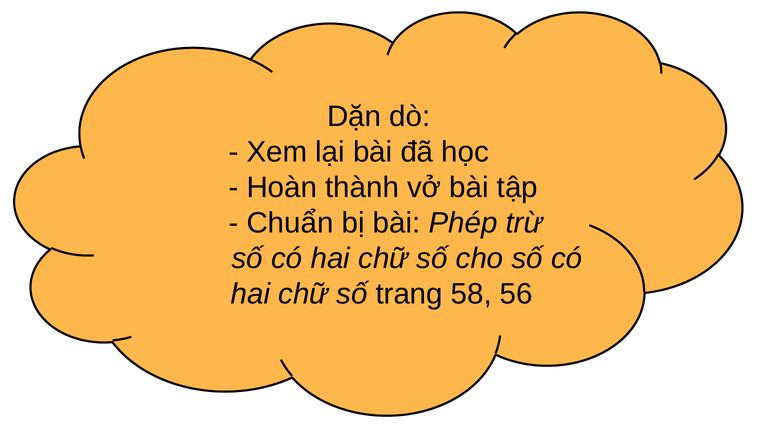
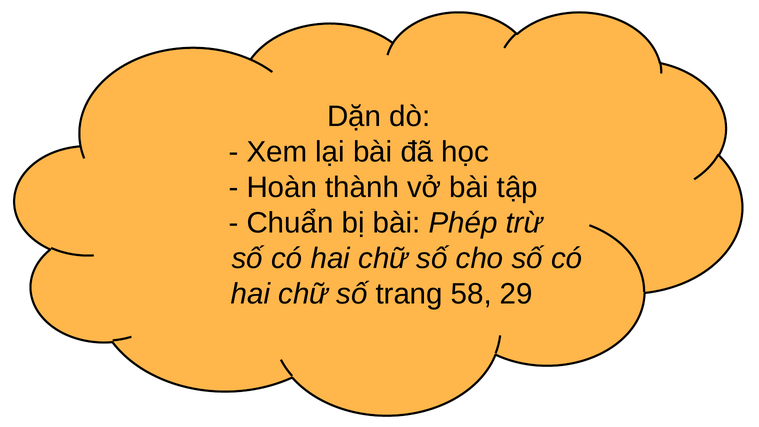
56: 56 -> 29
